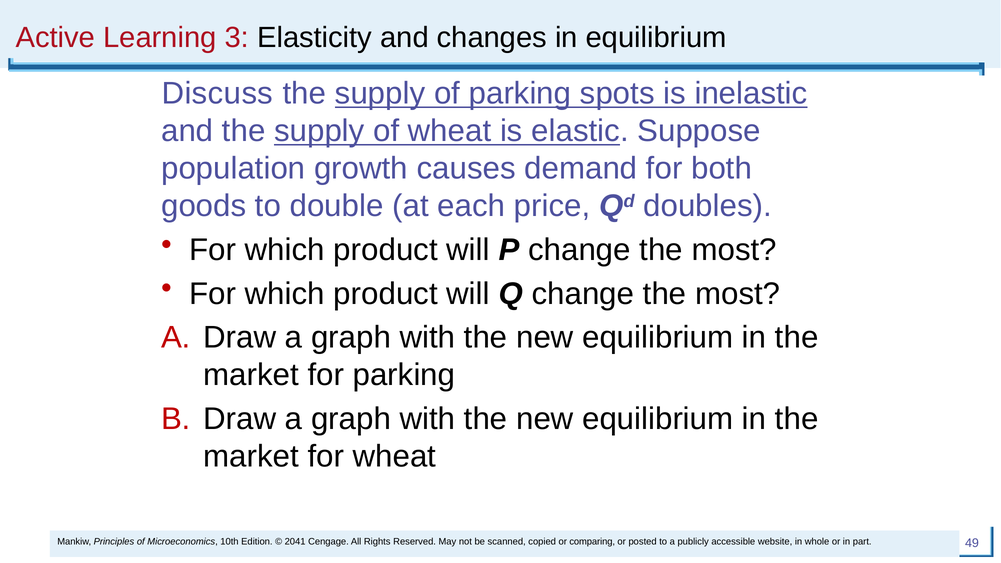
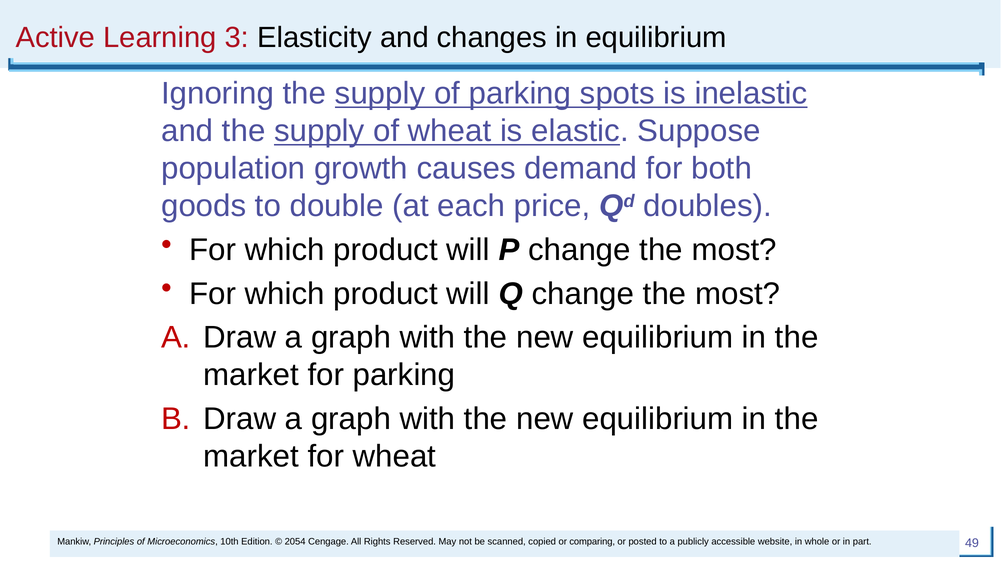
Discuss: Discuss -> Ignoring
2041: 2041 -> 2054
